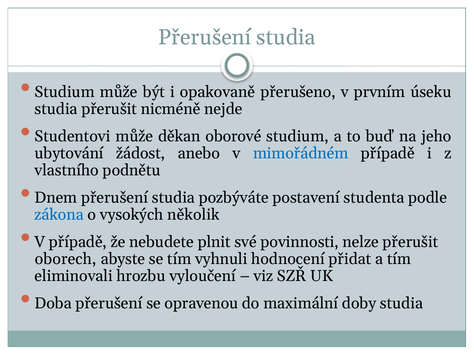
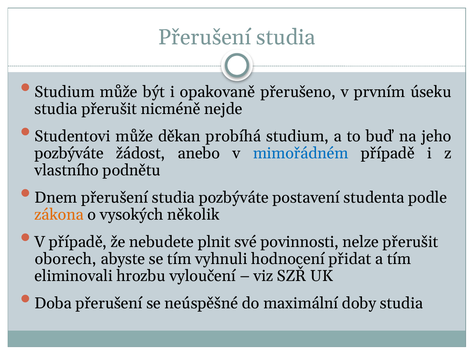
oborové: oborové -> probíhá
ubytování at (69, 154): ubytování -> pozbýváte
zákona colour: blue -> orange
opravenou: opravenou -> neúspěšné
